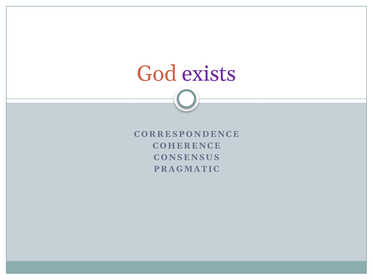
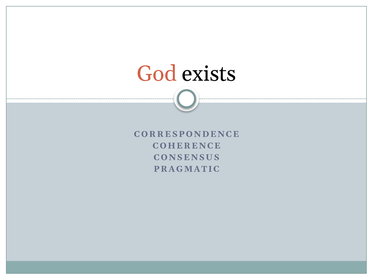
exists colour: purple -> black
